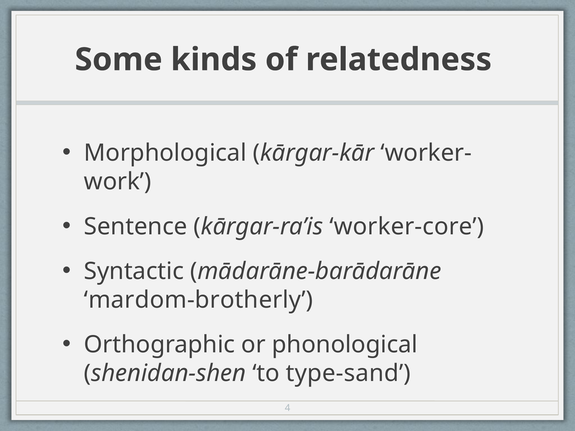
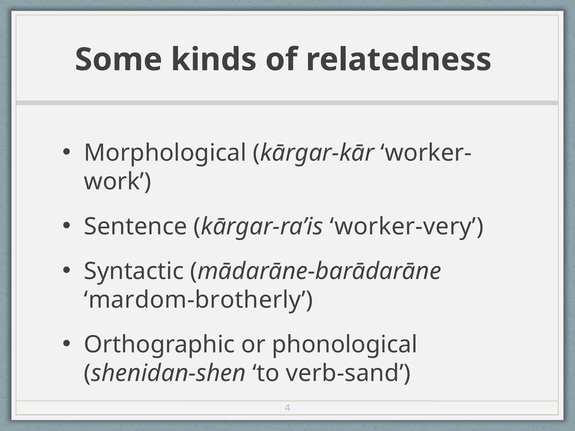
worker-core: worker-core -> worker-very
type-sand: type-sand -> verb-sand
